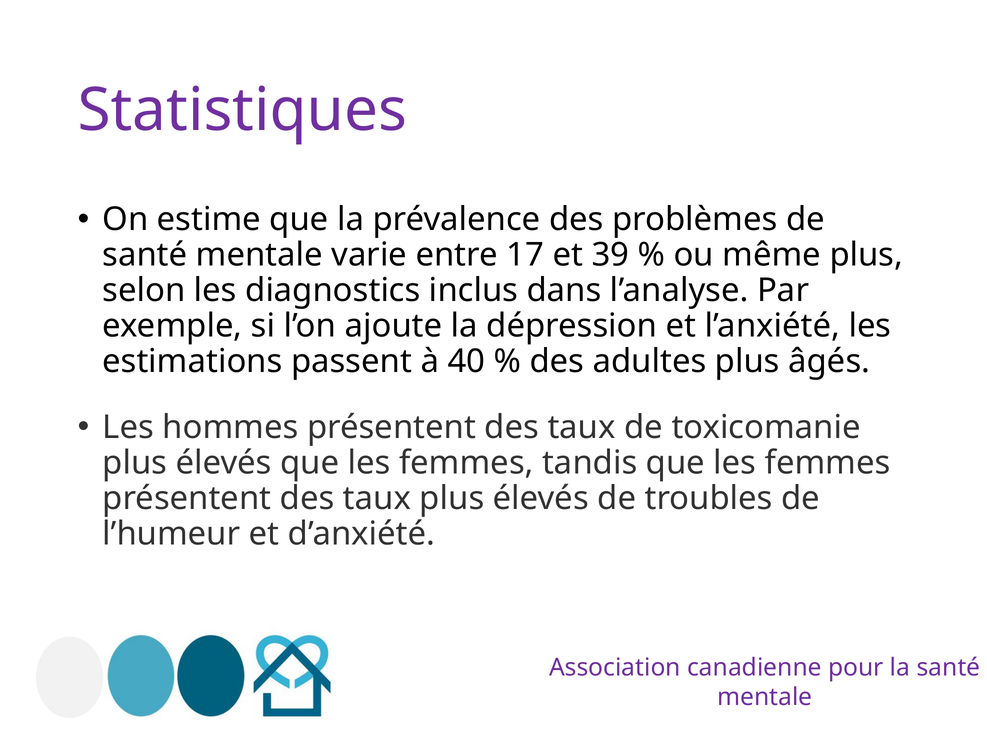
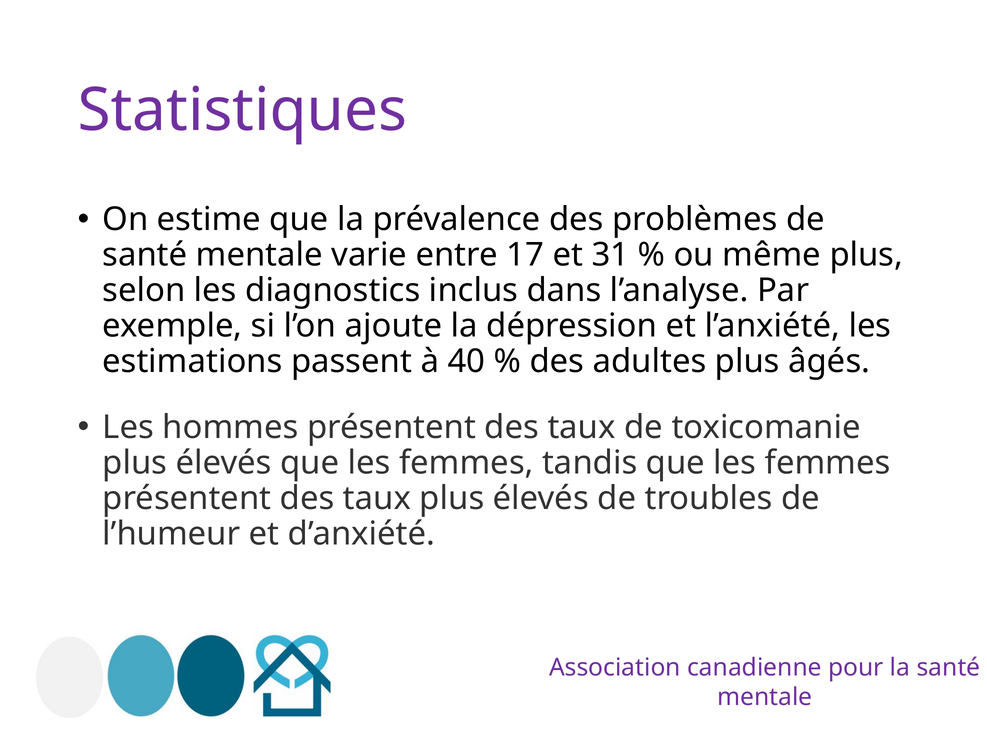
39: 39 -> 31
